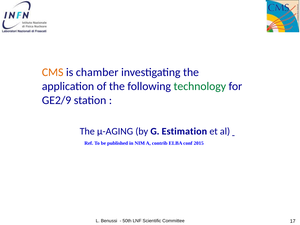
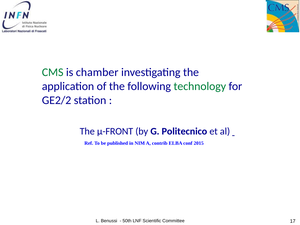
CMS colour: orange -> green
GE2/9: GE2/9 -> GE2/2
µ-AGING: µ-AGING -> µ-FRONT
Estimation: Estimation -> Politecnico
